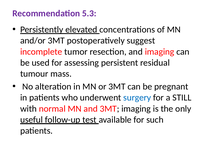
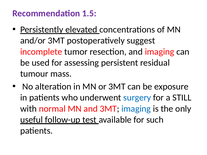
5.3: 5.3 -> 1.5
pregnant: pregnant -> exposure
imaging at (136, 109) colour: black -> blue
